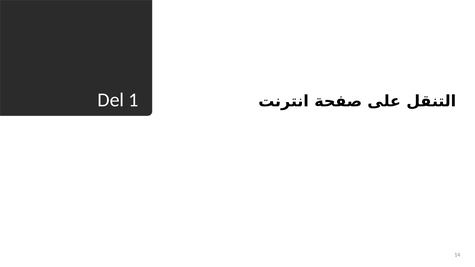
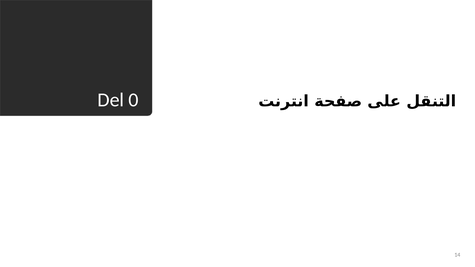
1: 1 -> 0
